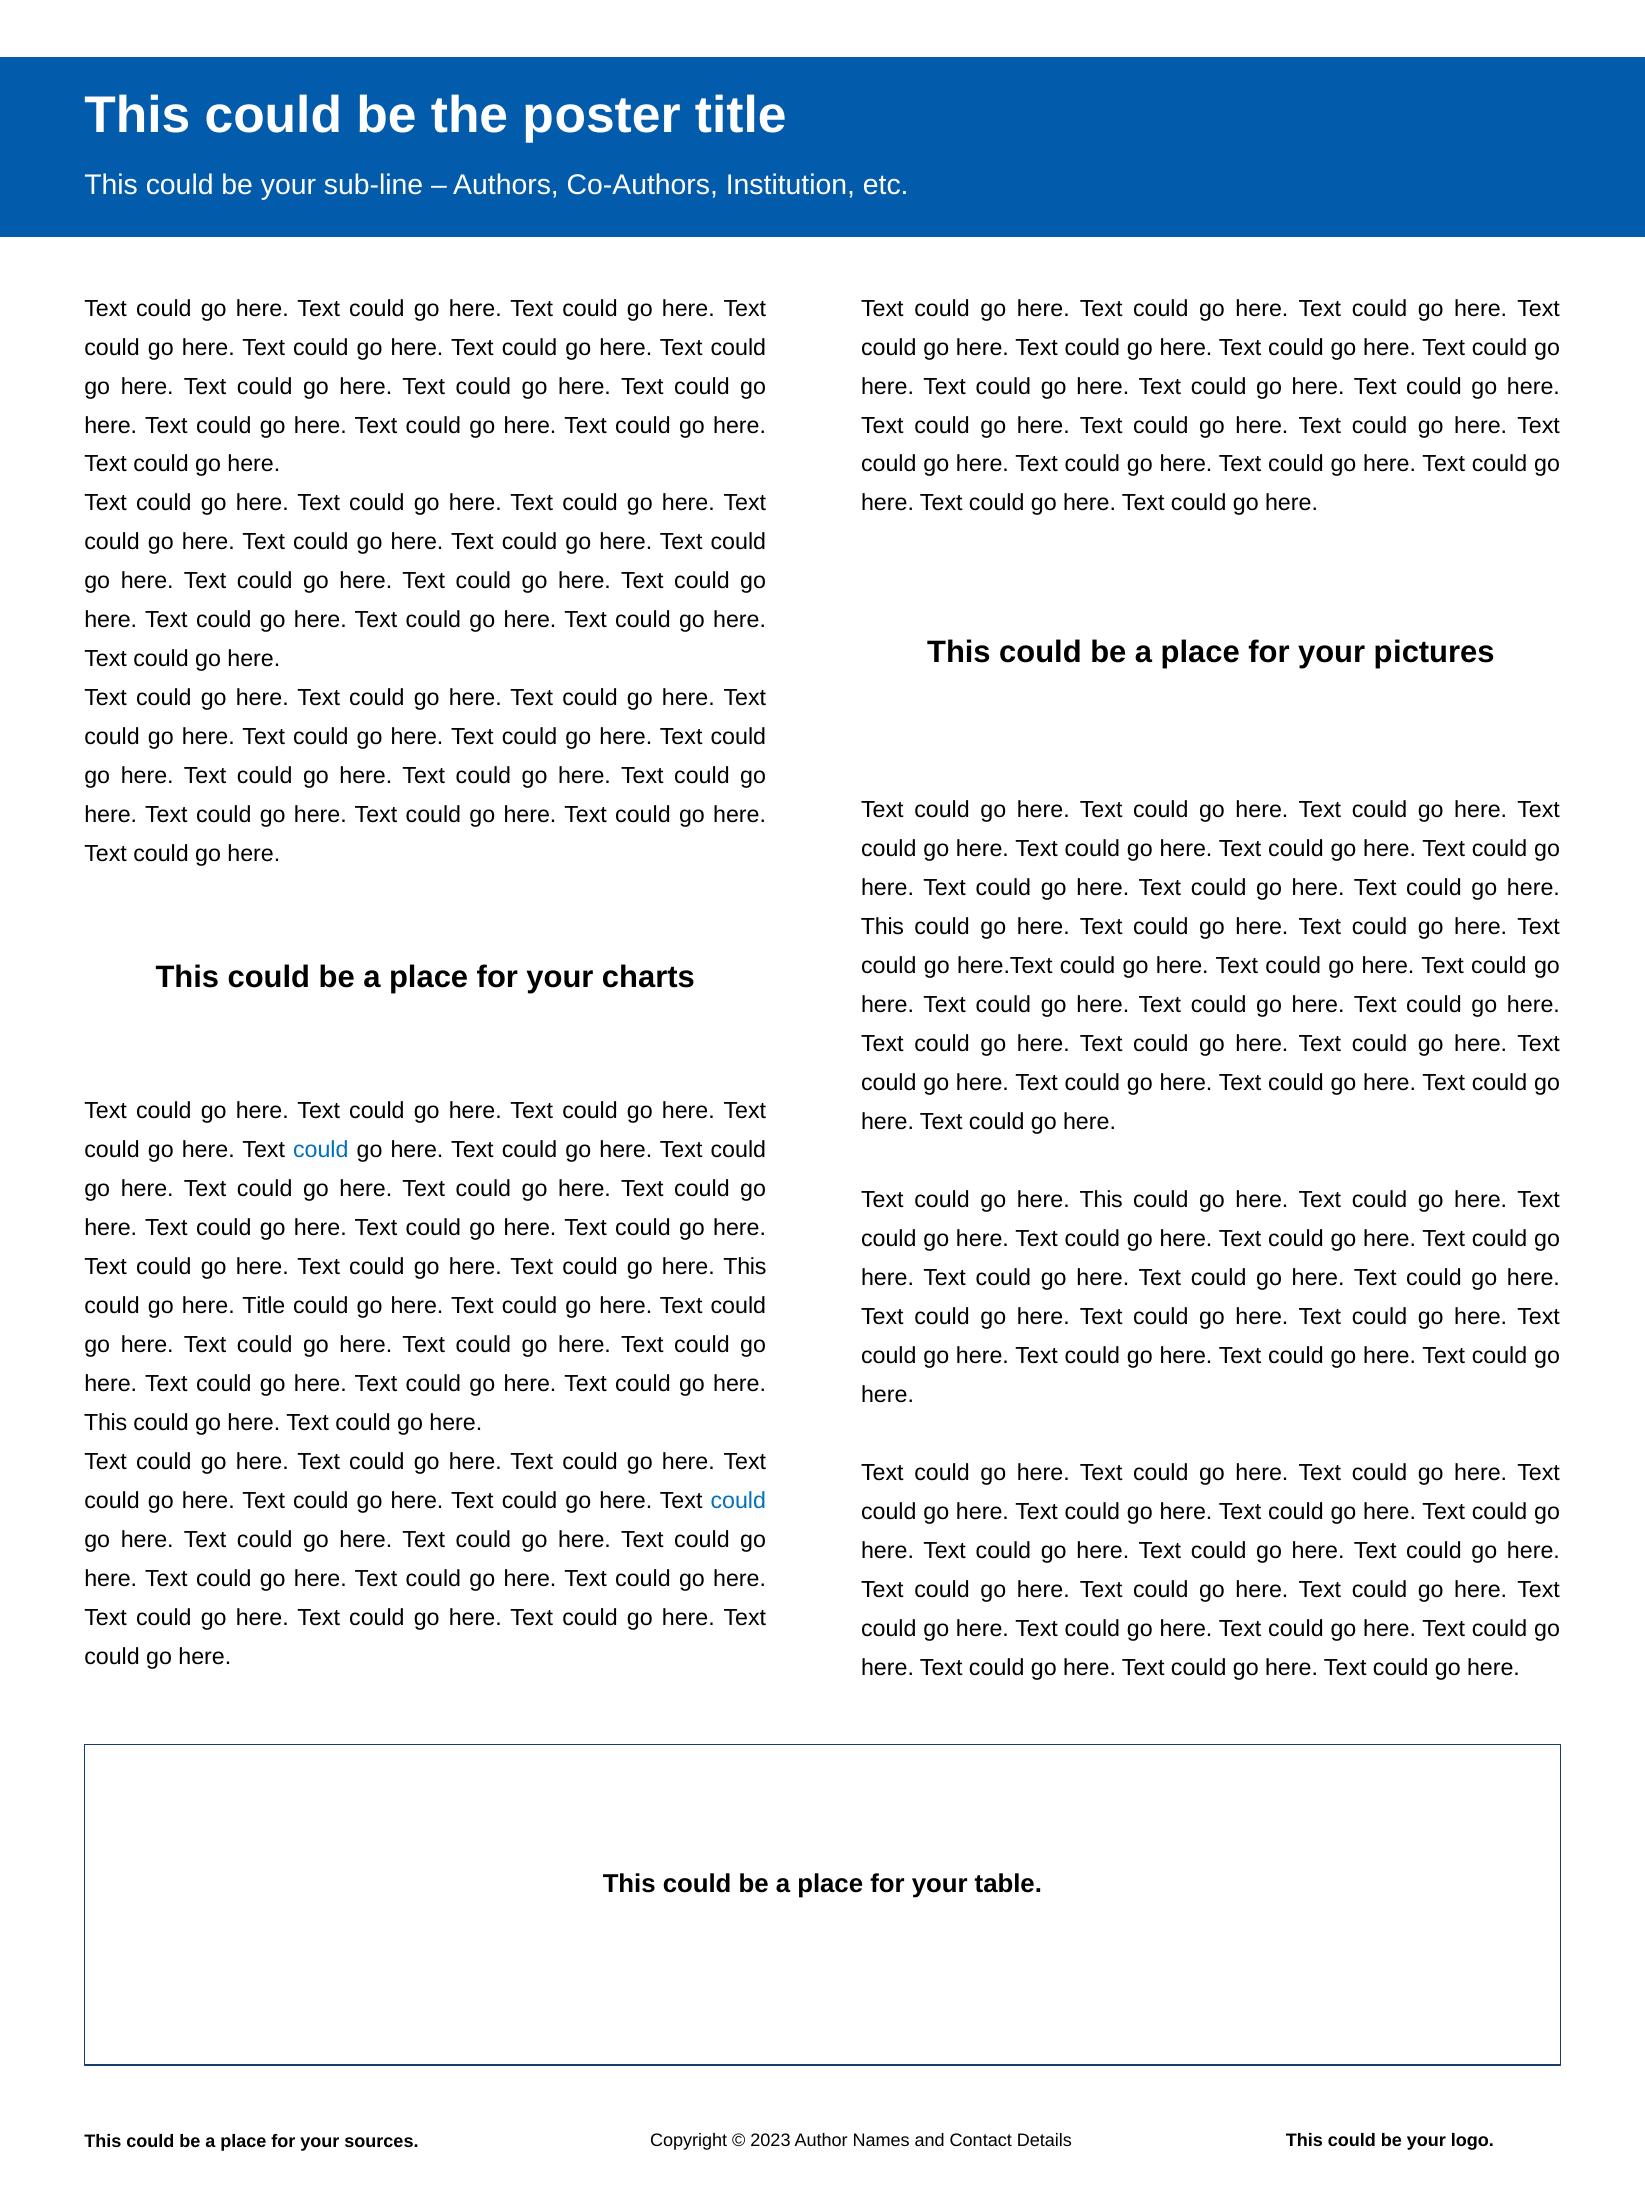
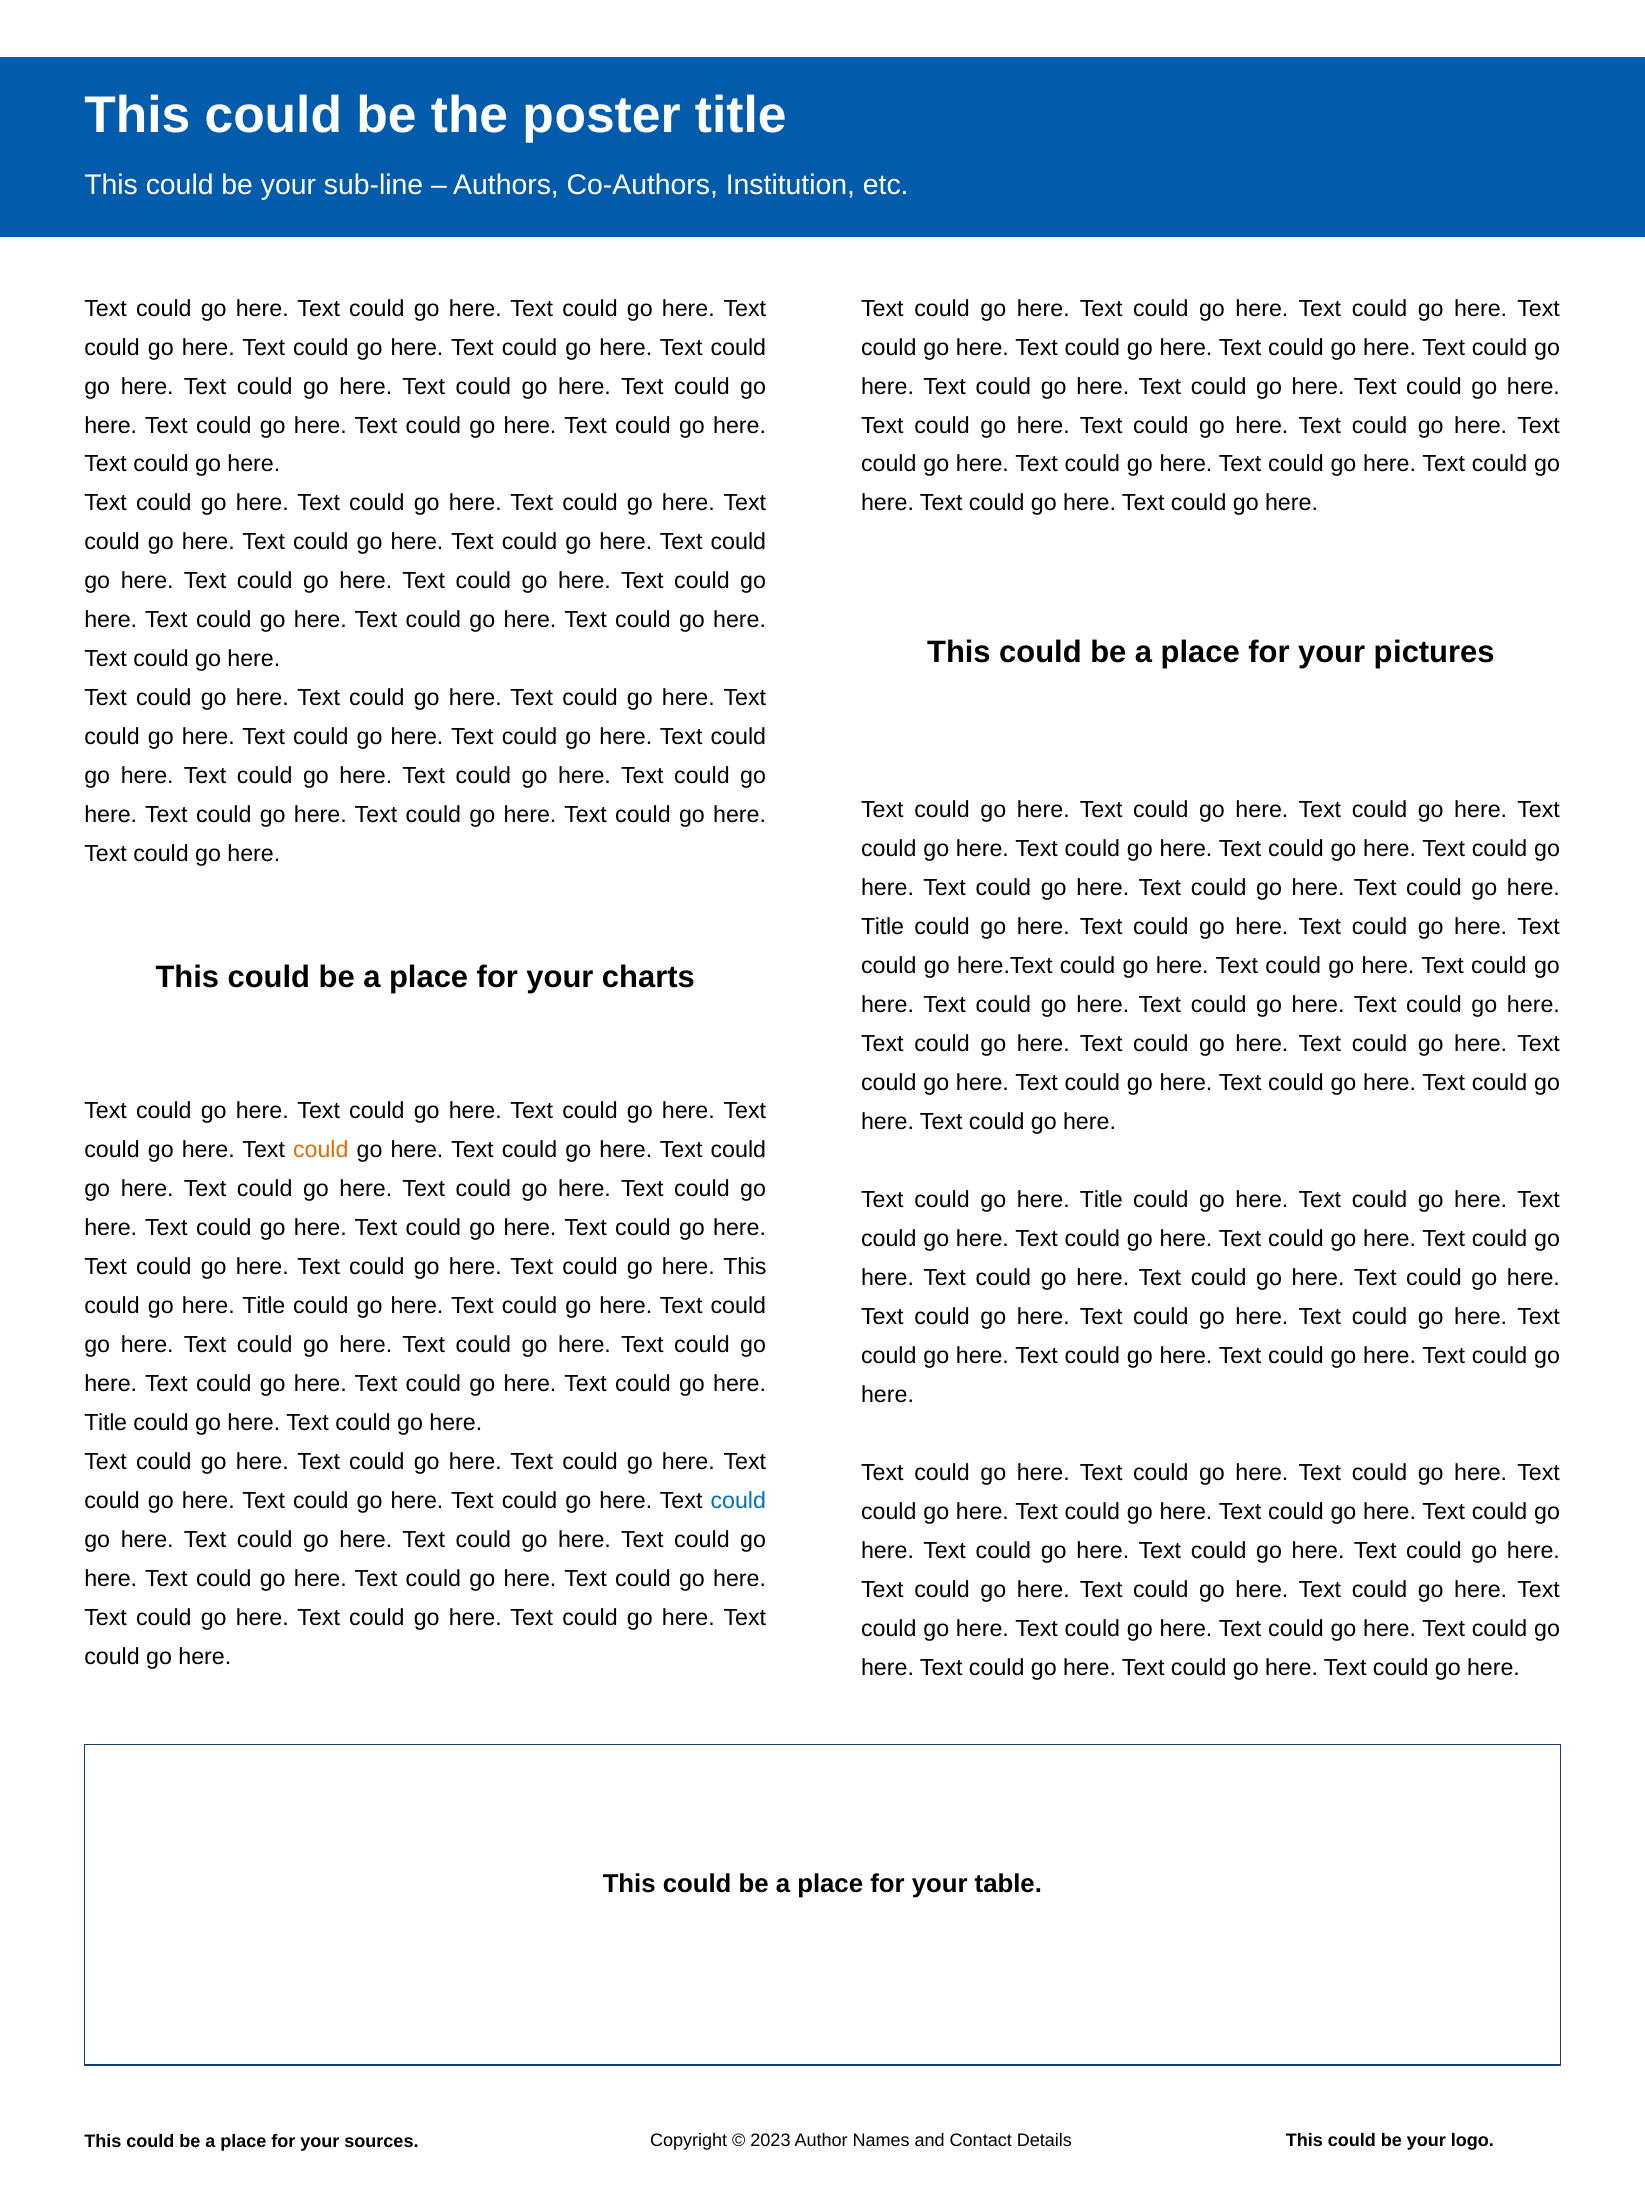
This at (882, 927): This -> Title
could at (321, 1151) colour: blue -> orange
This at (1101, 1200): This -> Title
This at (106, 1423): This -> Title
